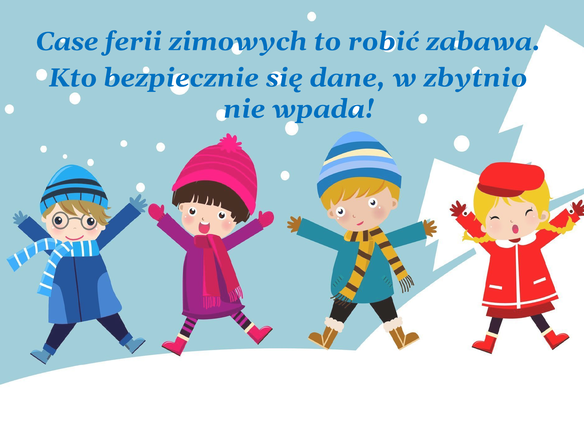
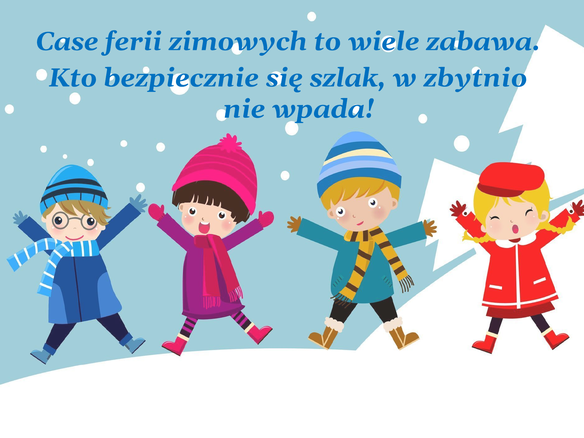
robić: robić -> wiele
dane: dane -> szlak
